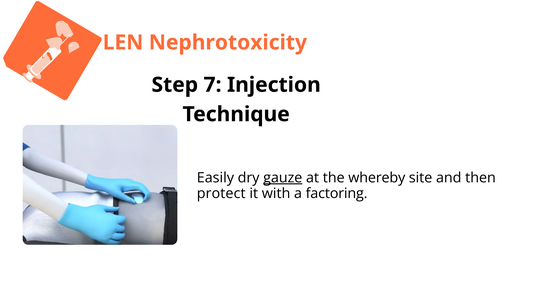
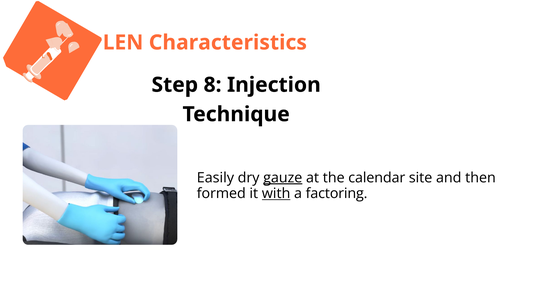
Nephrotoxicity: Nephrotoxicity -> Characteristics
7: 7 -> 8
whereby: whereby -> calendar
protect: protect -> formed
with underline: none -> present
